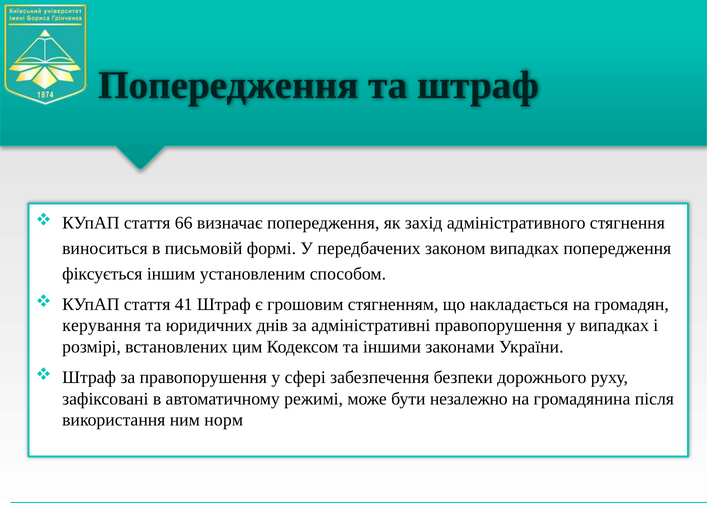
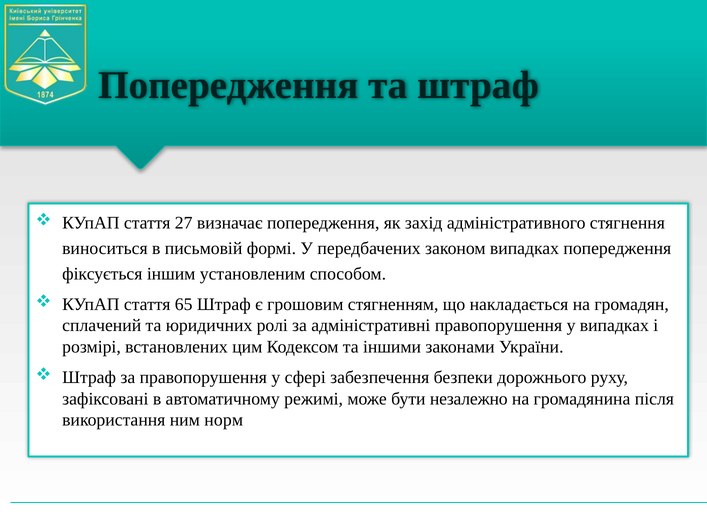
66: 66 -> 27
41: 41 -> 65
керування: керування -> сплачений
днів: днів -> ролі
